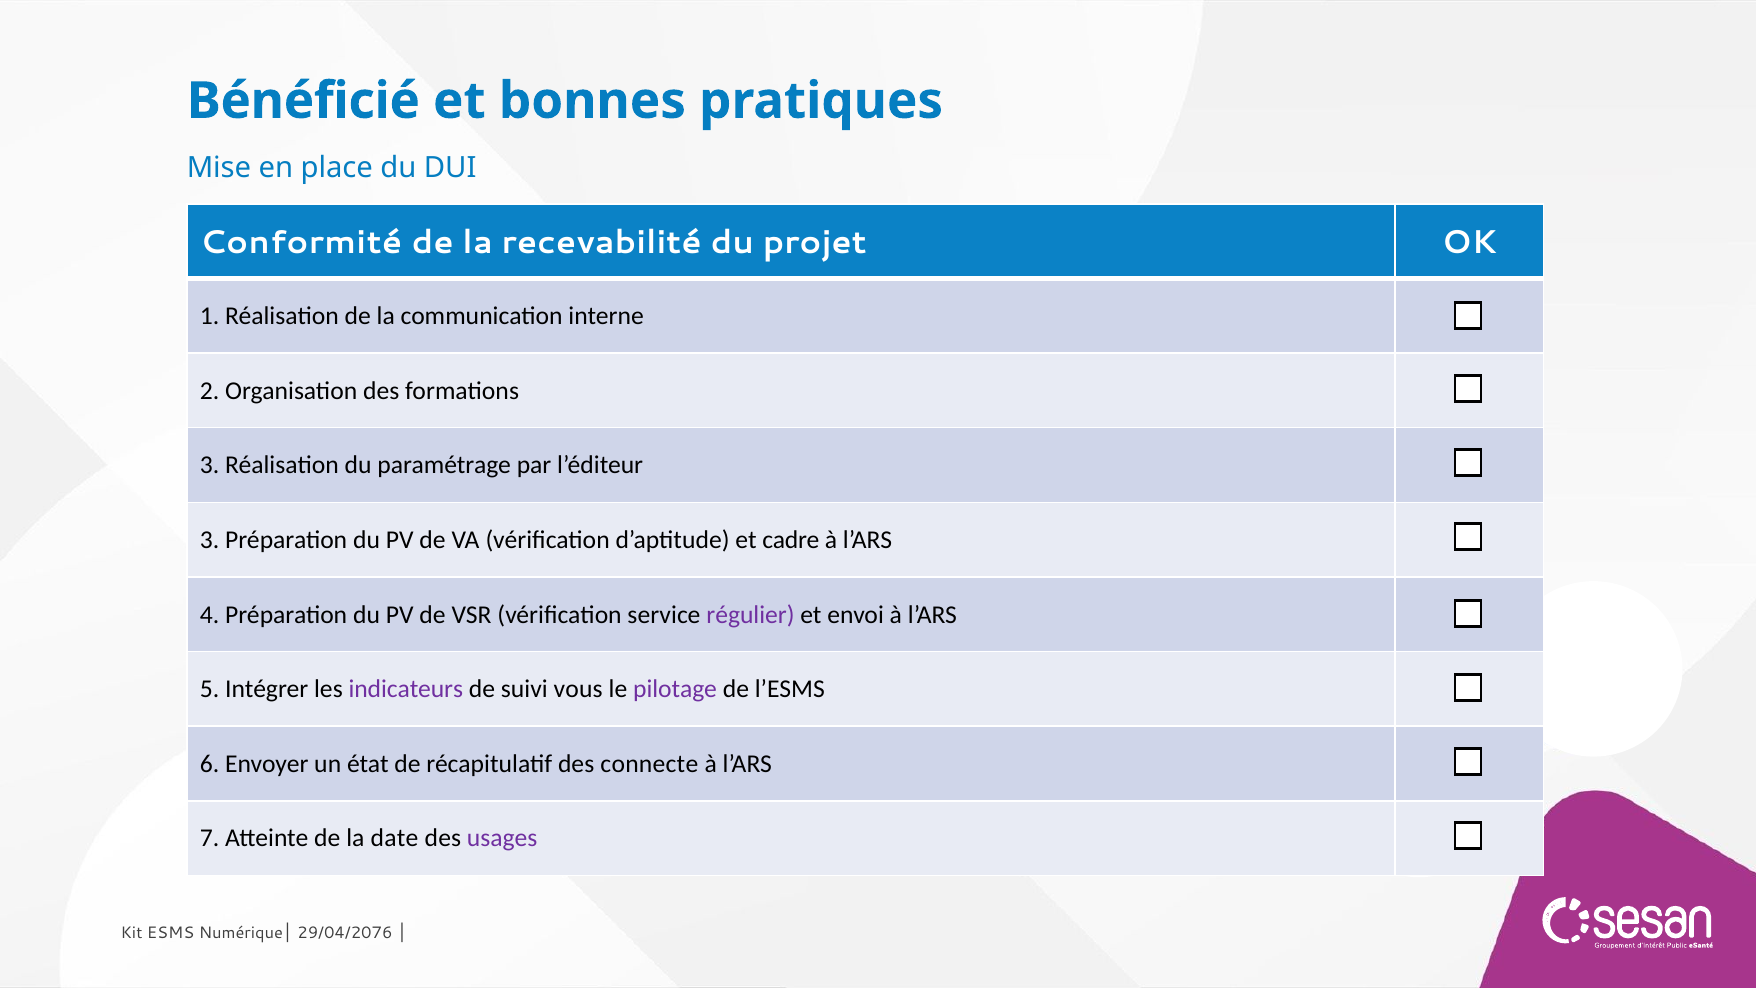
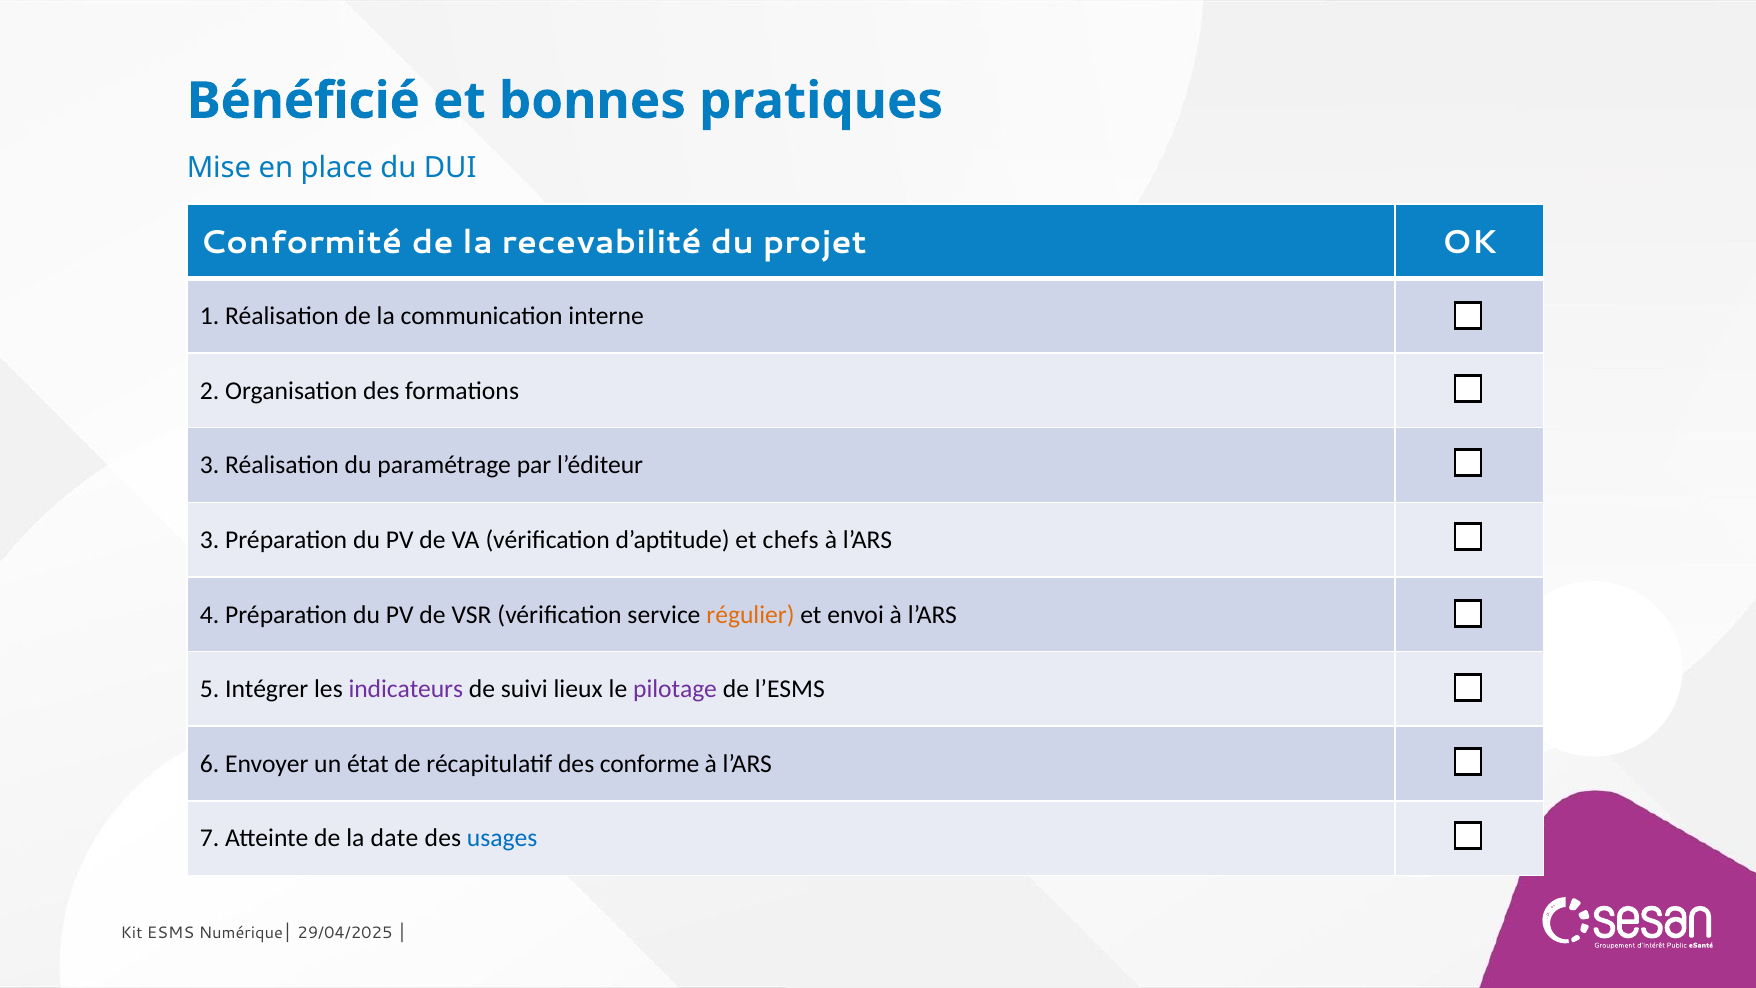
cadre: cadre -> chefs
régulier colour: purple -> orange
vous: vous -> lieux
connecte: connecte -> conforme
usages colour: purple -> blue
29/04/2076: 29/04/2076 -> 29/04/2025
